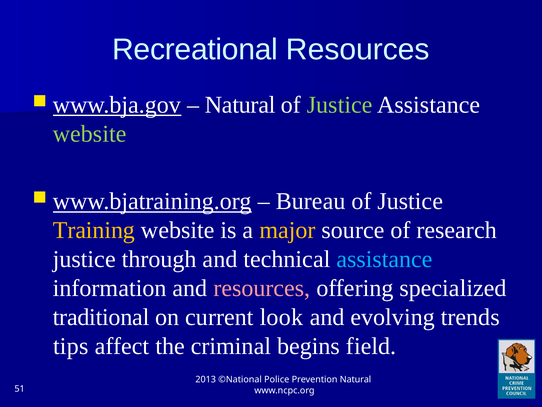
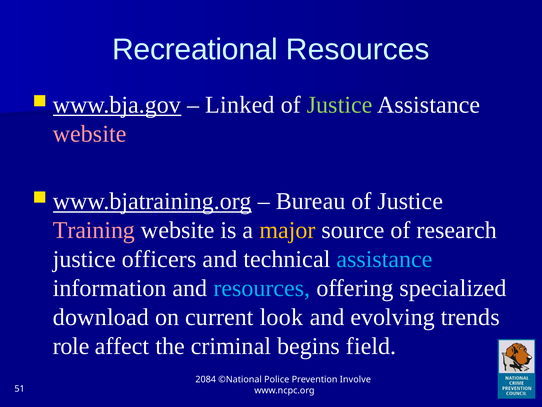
Natural at (240, 105): Natural -> Linked
website at (90, 134) colour: light green -> pink
Training colour: yellow -> pink
through: through -> officers
resources at (262, 288) colour: pink -> light blue
traditional: traditional -> download
tips: tips -> role
2013: 2013 -> 2084
Prevention Natural: Natural -> Involve
